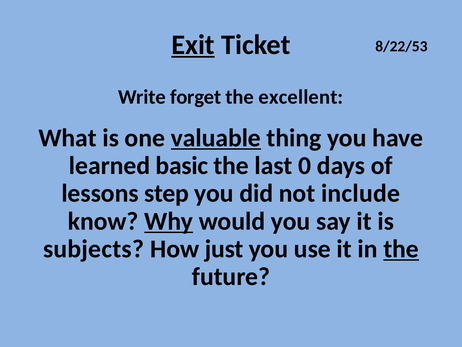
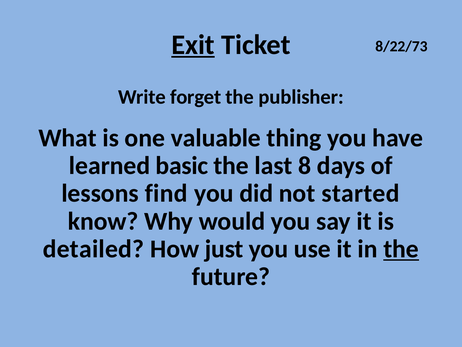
8/22/53: 8/22/53 -> 8/22/73
excellent: excellent -> publisher
valuable underline: present -> none
0: 0 -> 8
step: step -> find
include: include -> started
Why underline: present -> none
subjects: subjects -> detailed
